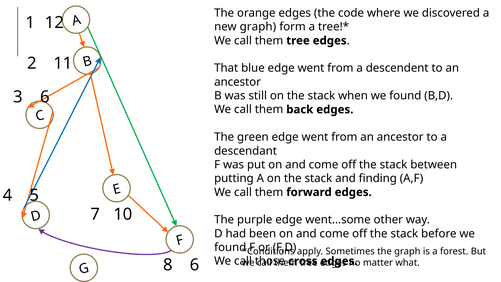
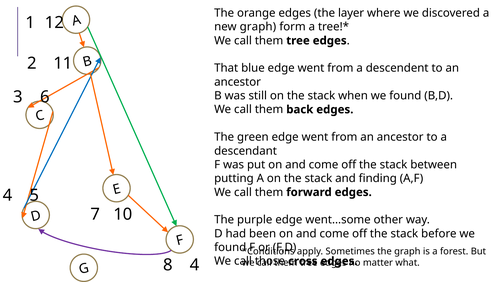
code: code -> layer
8 6: 6 -> 4
